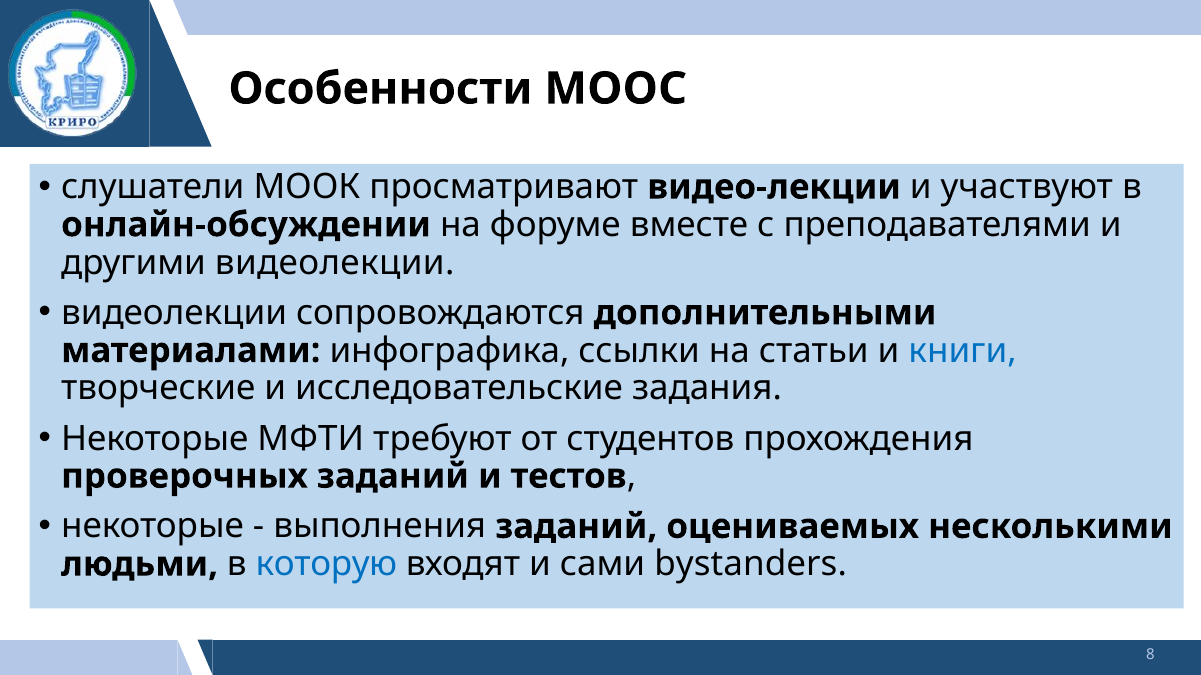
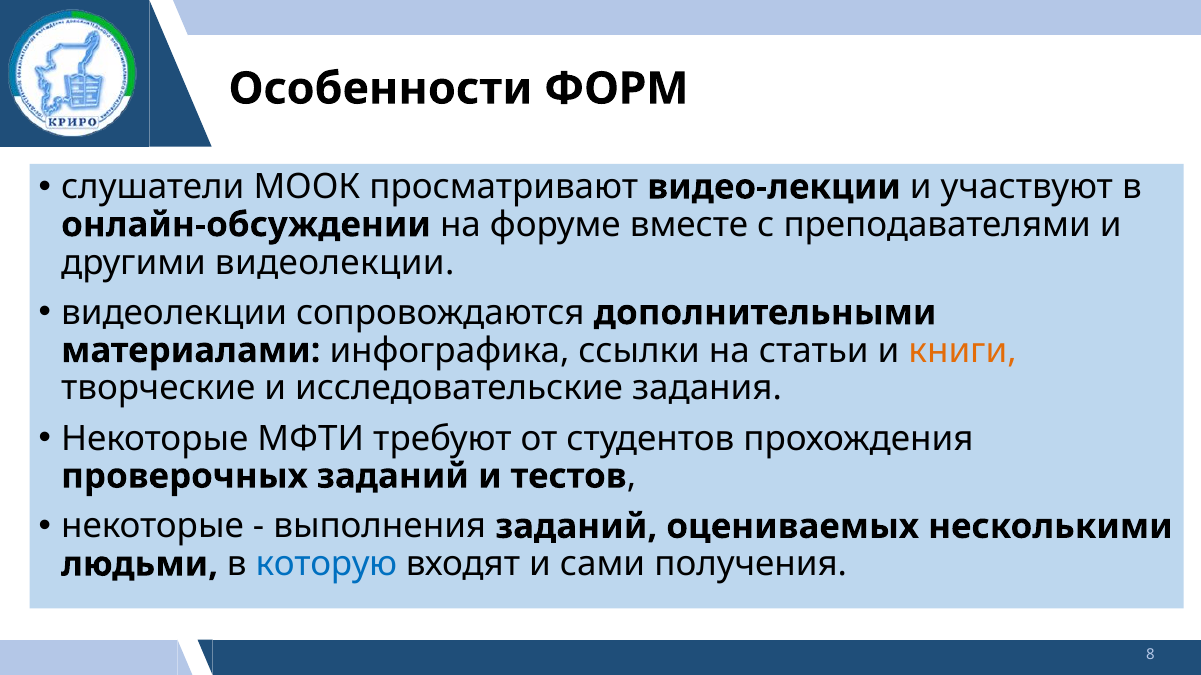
МООС: МООС -> ФОРМ
книги colour: blue -> orange
bystanders: bystanders -> получения
